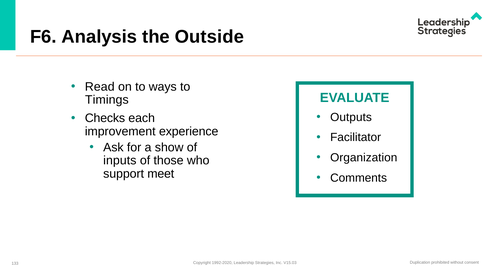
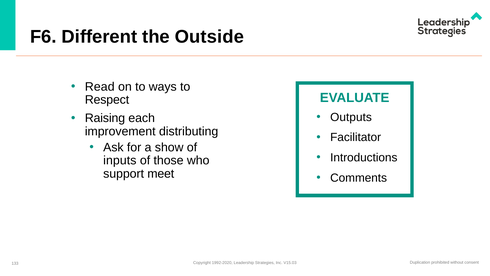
Analysis: Analysis -> Different
Timings: Timings -> Respect
Checks: Checks -> Raising
experience: experience -> distributing
Organization: Organization -> Introductions
